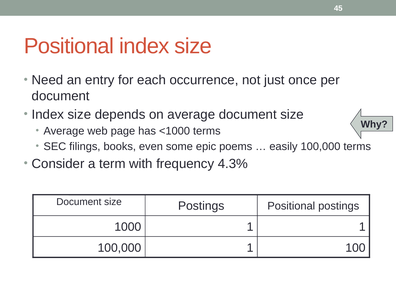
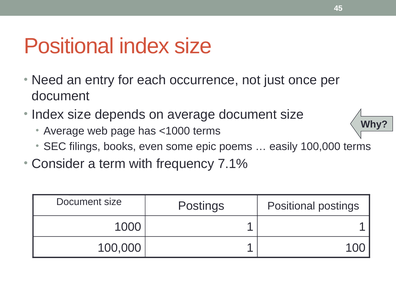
4.3%: 4.3% -> 7.1%
